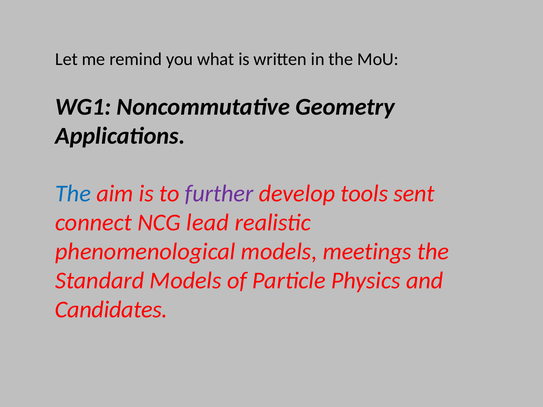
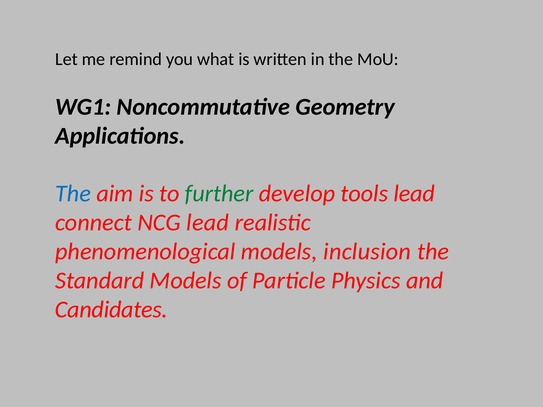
further colour: purple -> green
tools sent: sent -> lead
meetings: meetings -> inclusion
